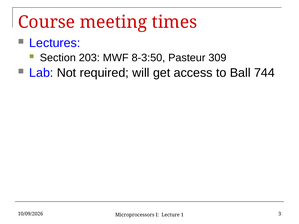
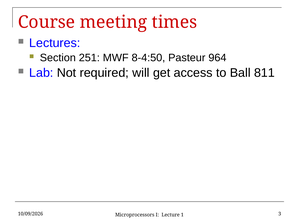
203: 203 -> 251
8-3:50: 8-3:50 -> 8-4:50
309: 309 -> 964
744: 744 -> 811
